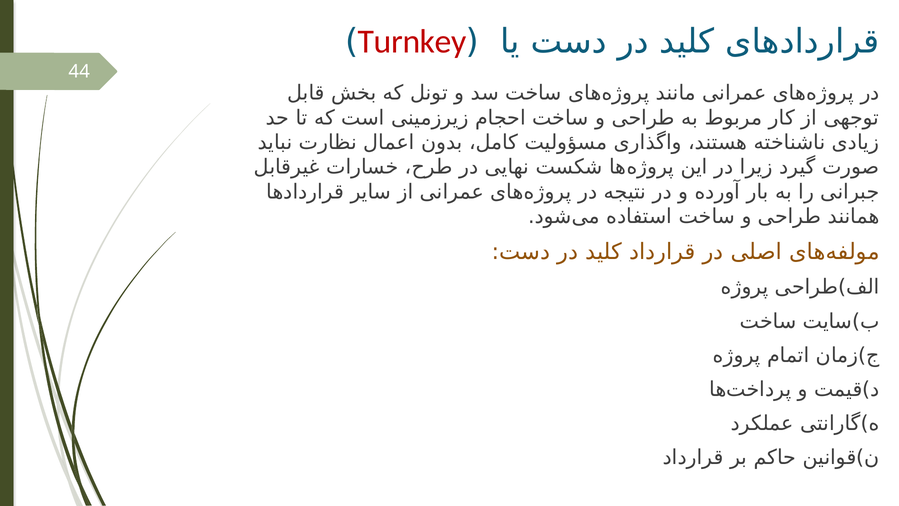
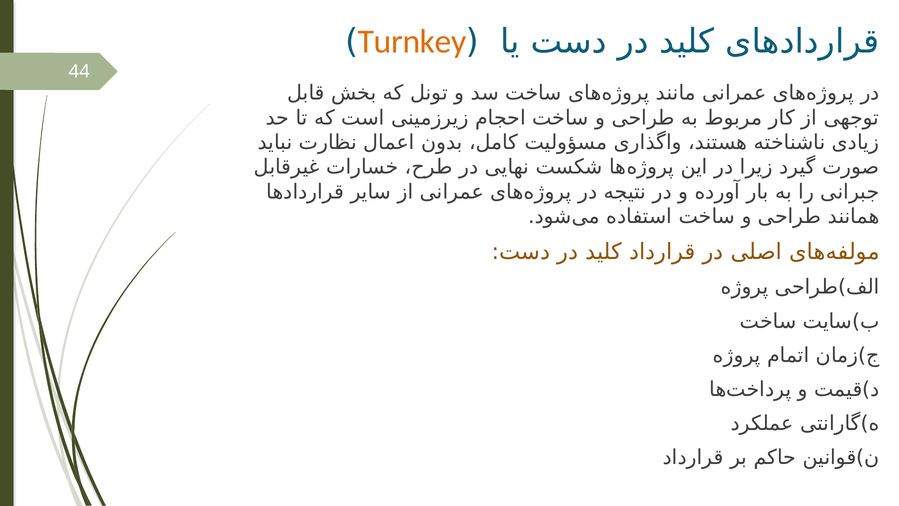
Turnkey colour: red -> orange
